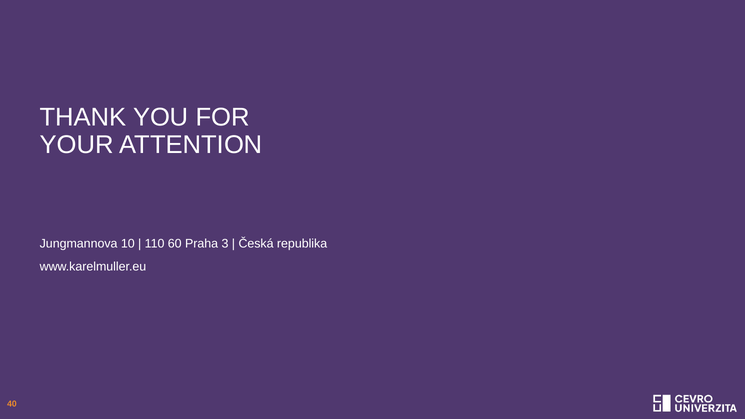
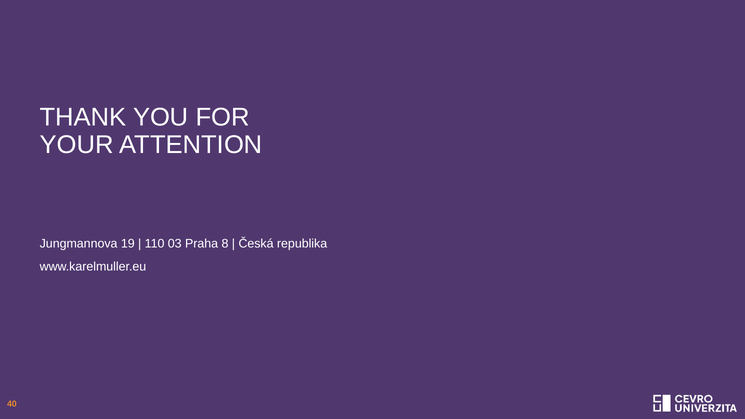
10: 10 -> 19
60: 60 -> 03
3: 3 -> 8
